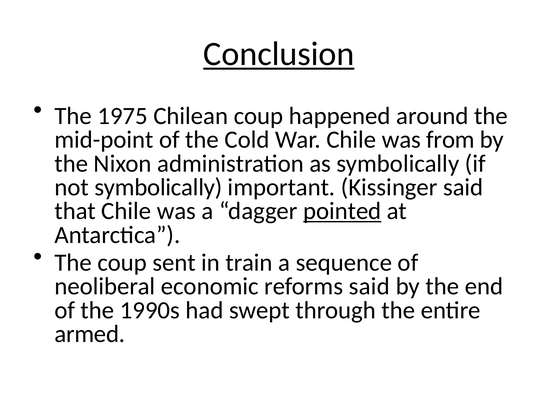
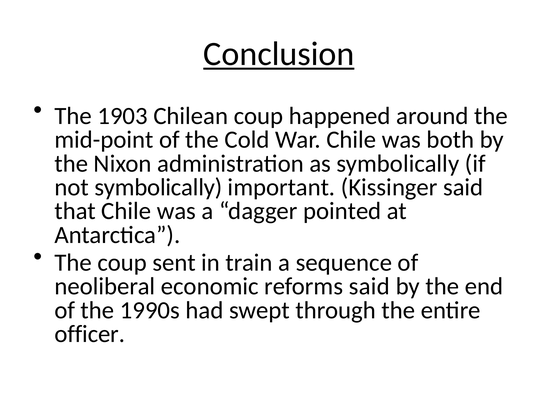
1975: 1975 -> 1903
from: from -> both
pointed underline: present -> none
armed: armed -> officer
